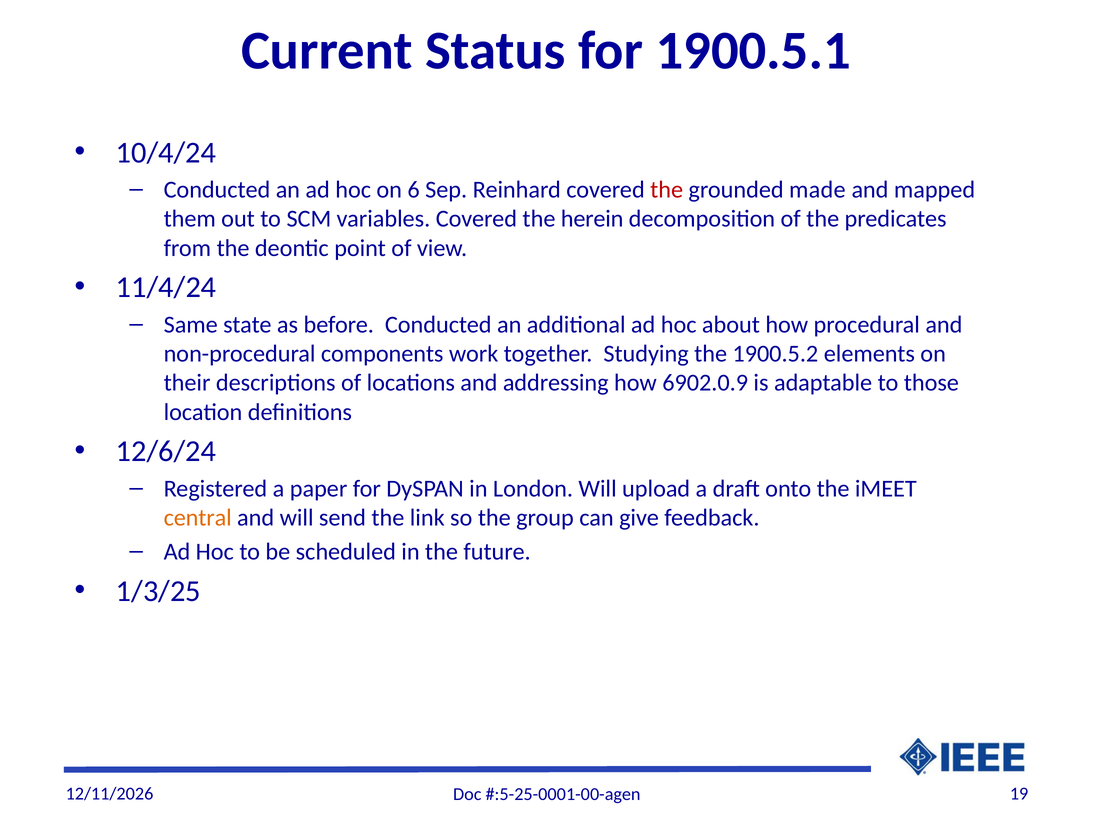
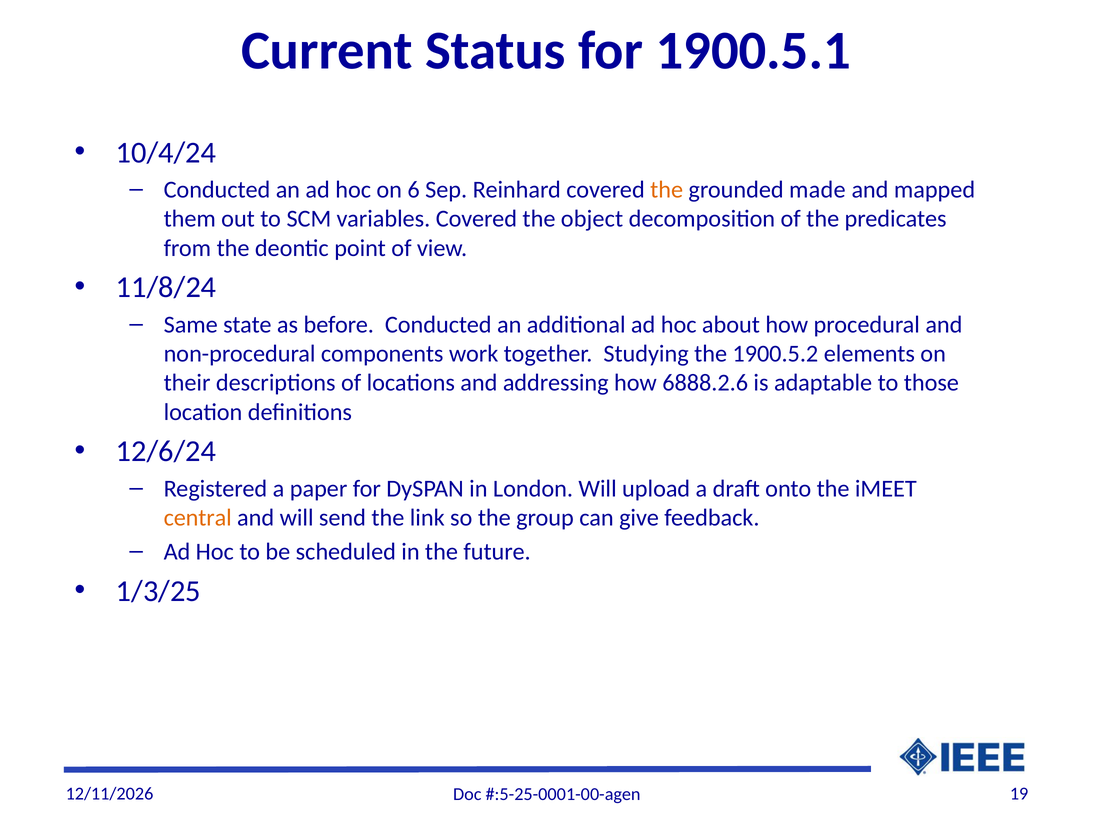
the at (667, 190) colour: red -> orange
herein: herein -> object
11/4/24: 11/4/24 -> 11/8/24
6902.0.9: 6902.0.9 -> 6888.2.6
